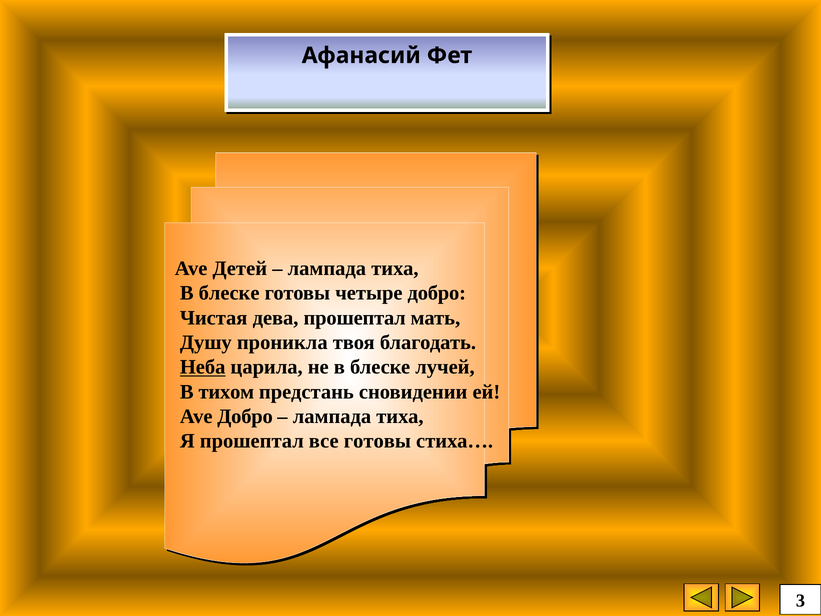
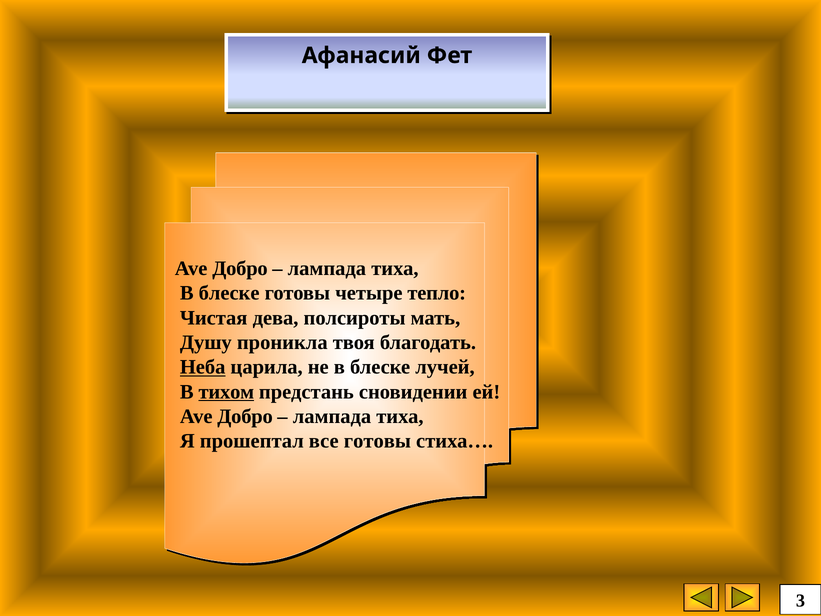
Детей at (240, 268): Детей -> Добро
четыре добро: добро -> тепло
дева прошептал: прошептал -> полсироты
тихом underline: none -> present
